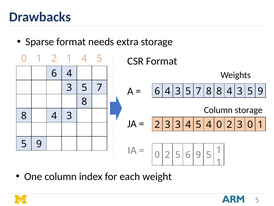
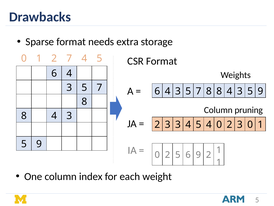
2 1: 1 -> 7
Column storage: storage -> pruning
6 9 5: 5 -> 2
